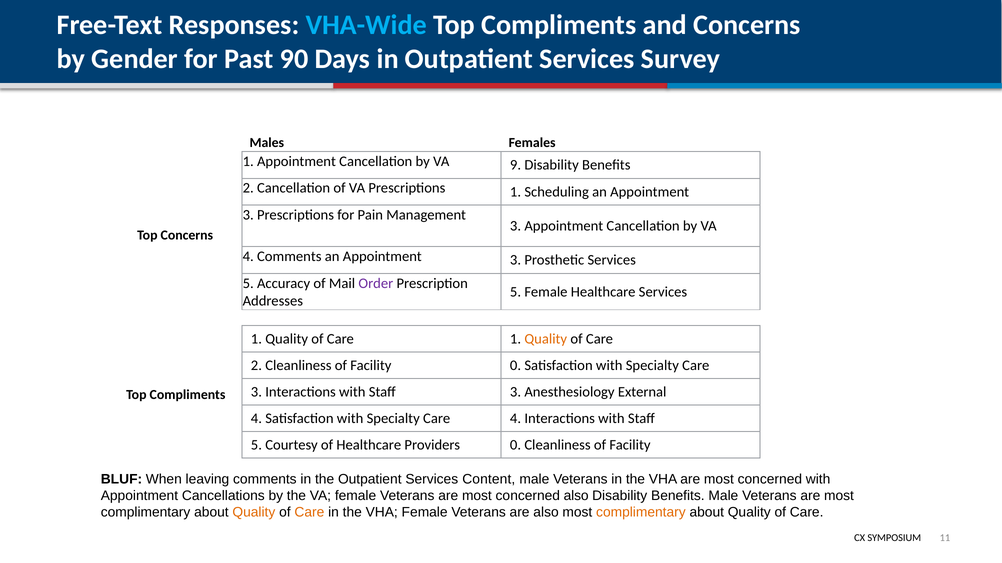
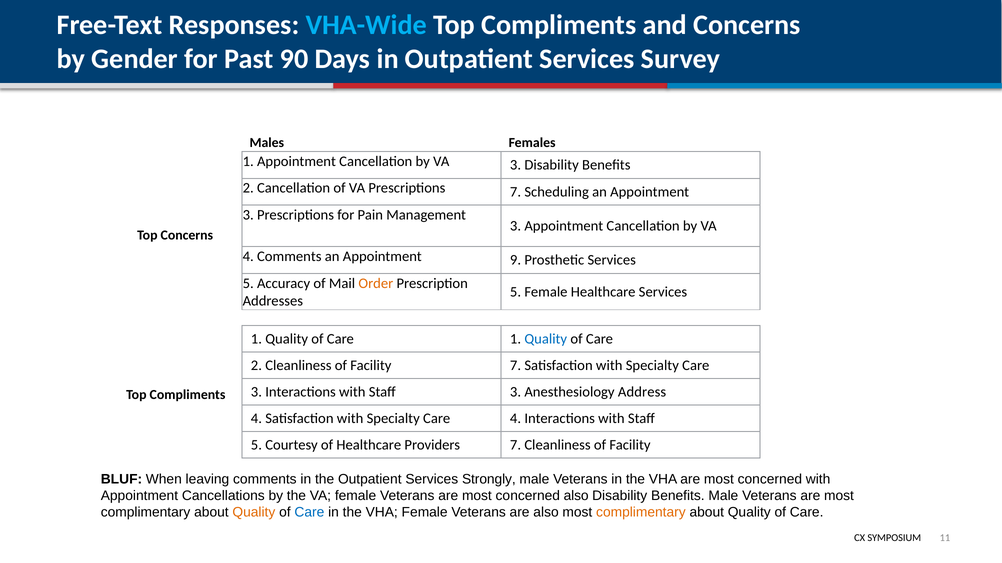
VA 9: 9 -> 3
Prescriptions 1: 1 -> 7
3 at (516, 260): 3 -> 9
Order colour: purple -> orange
Quality at (546, 339) colour: orange -> blue
Facility 0: 0 -> 7
External: External -> Address
Providers 0: 0 -> 7
Content: Content -> Strongly
Care at (309, 513) colour: orange -> blue
